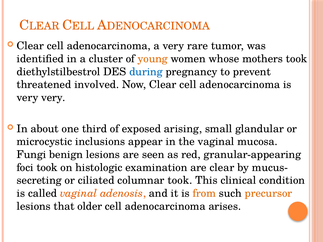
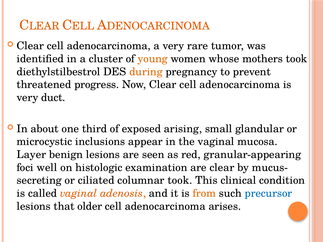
during colour: blue -> orange
involved: involved -> progress
very very: very -> duct
Fungi: Fungi -> Layer
foci took: took -> well
precursor colour: orange -> blue
